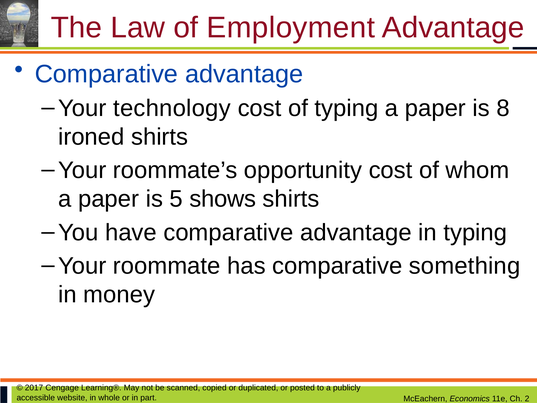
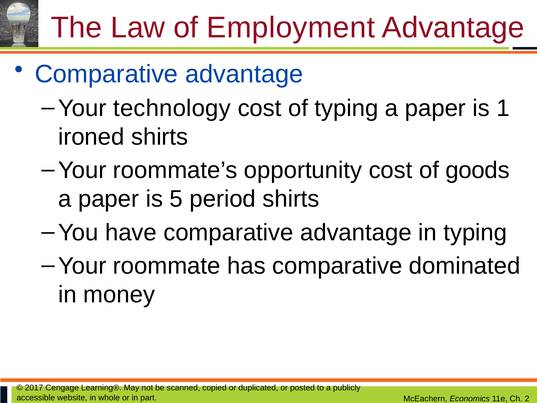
8: 8 -> 1
whom: whom -> goods
shows: shows -> period
something: something -> dominated
